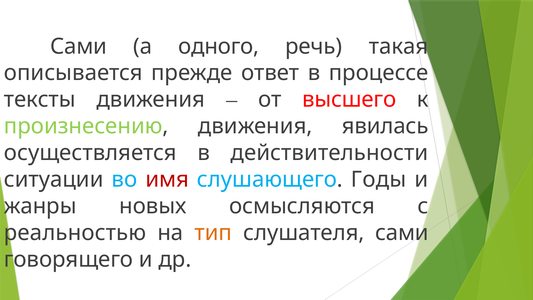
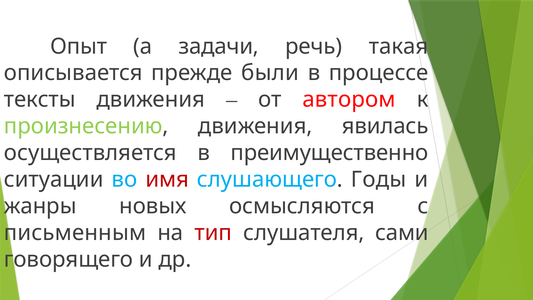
Сами at (79, 46): Сами -> Опыт
одного: одного -> задачи
ответ: ответ -> были
высшего: высшего -> автором
действительности: действительности -> преимущественно
реальностью: реальностью -> письменным
тип colour: orange -> red
